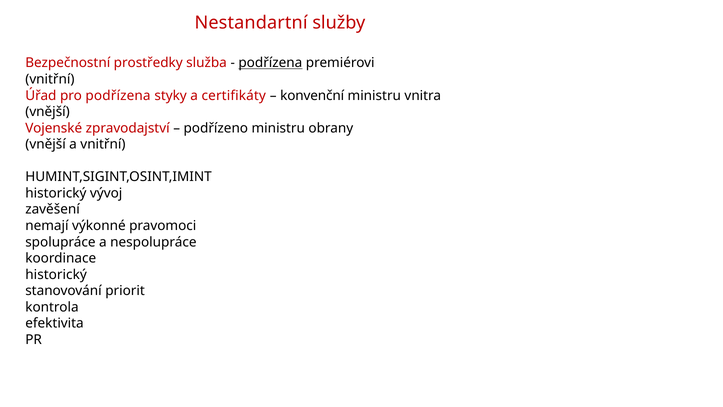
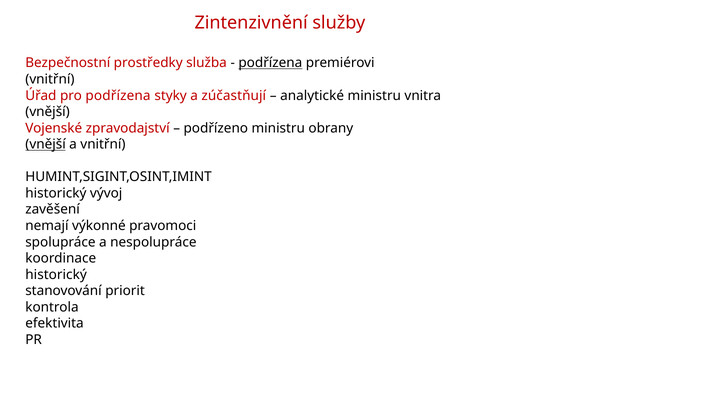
Nestandartní: Nestandartní -> Zintenzivnění
certifikáty: certifikáty -> zúčastňují
konvenční: konvenční -> analytické
vnější at (46, 144) underline: none -> present
